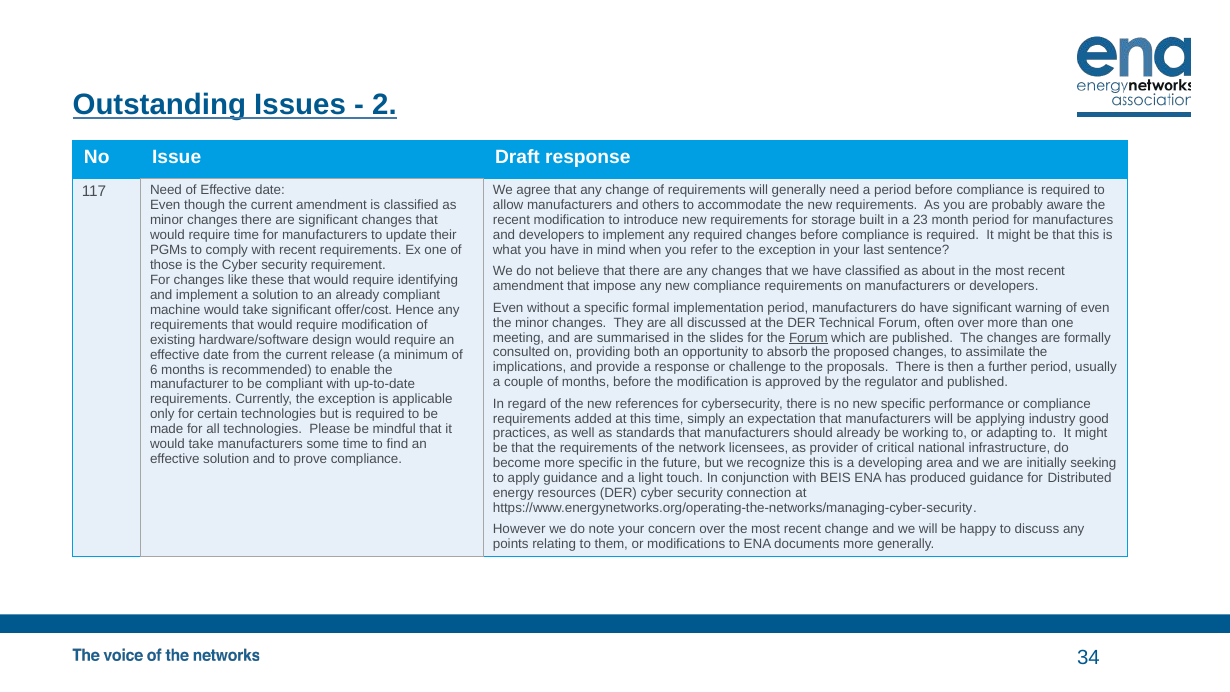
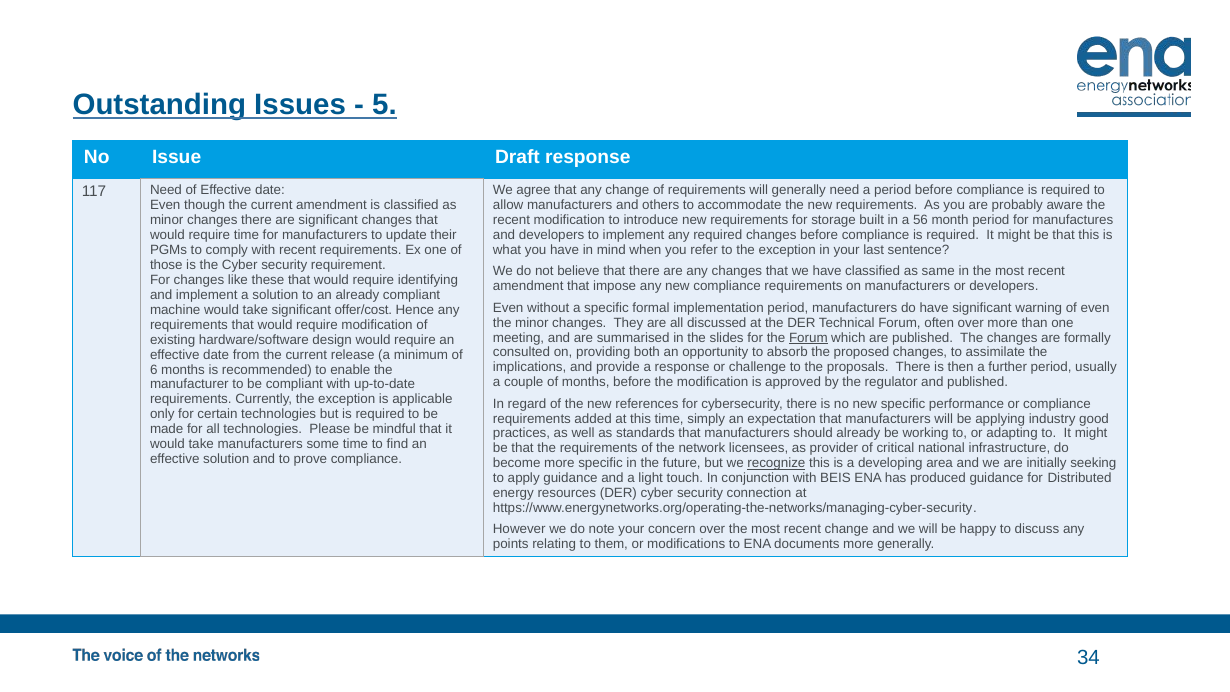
2: 2 -> 5
23: 23 -> 56
about: about -> same
recognize underline: none -> present
